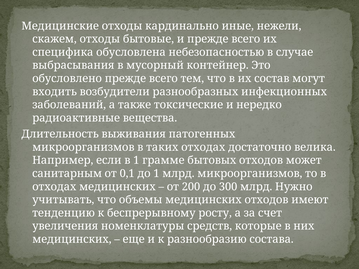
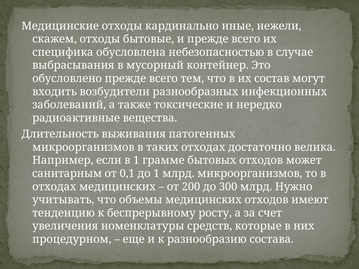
медицинских at (72, 239): медицинских -> процедурном
